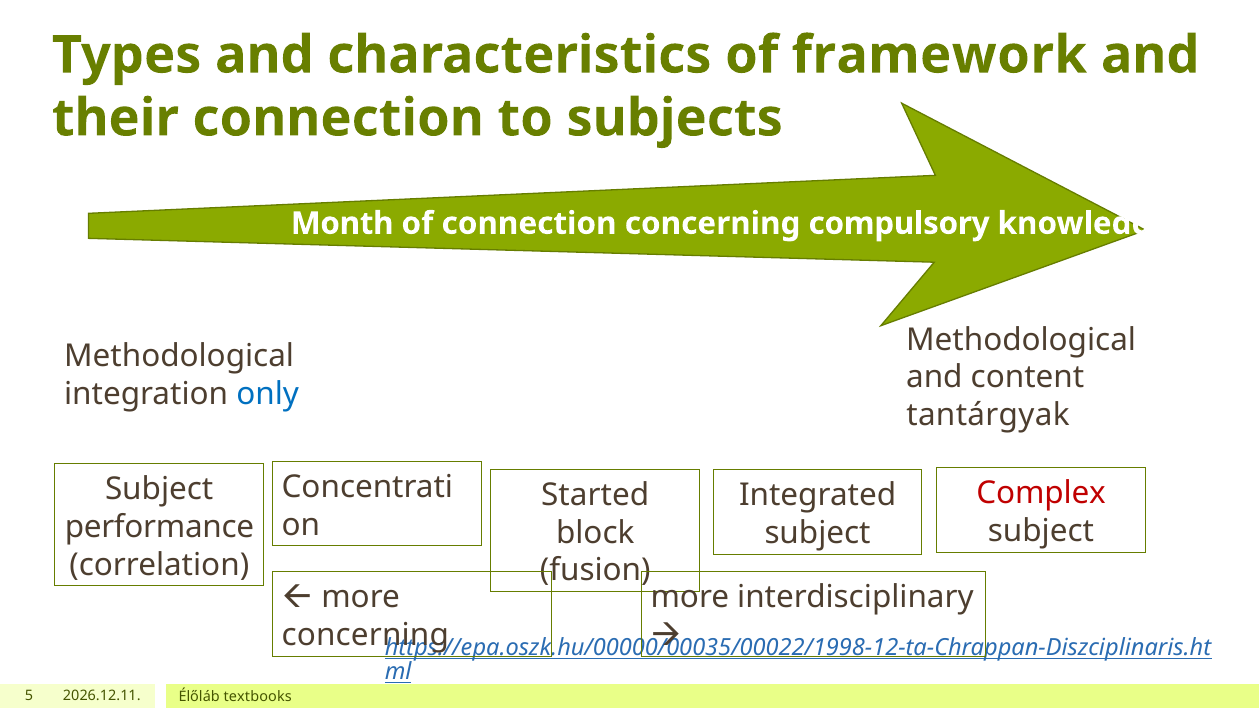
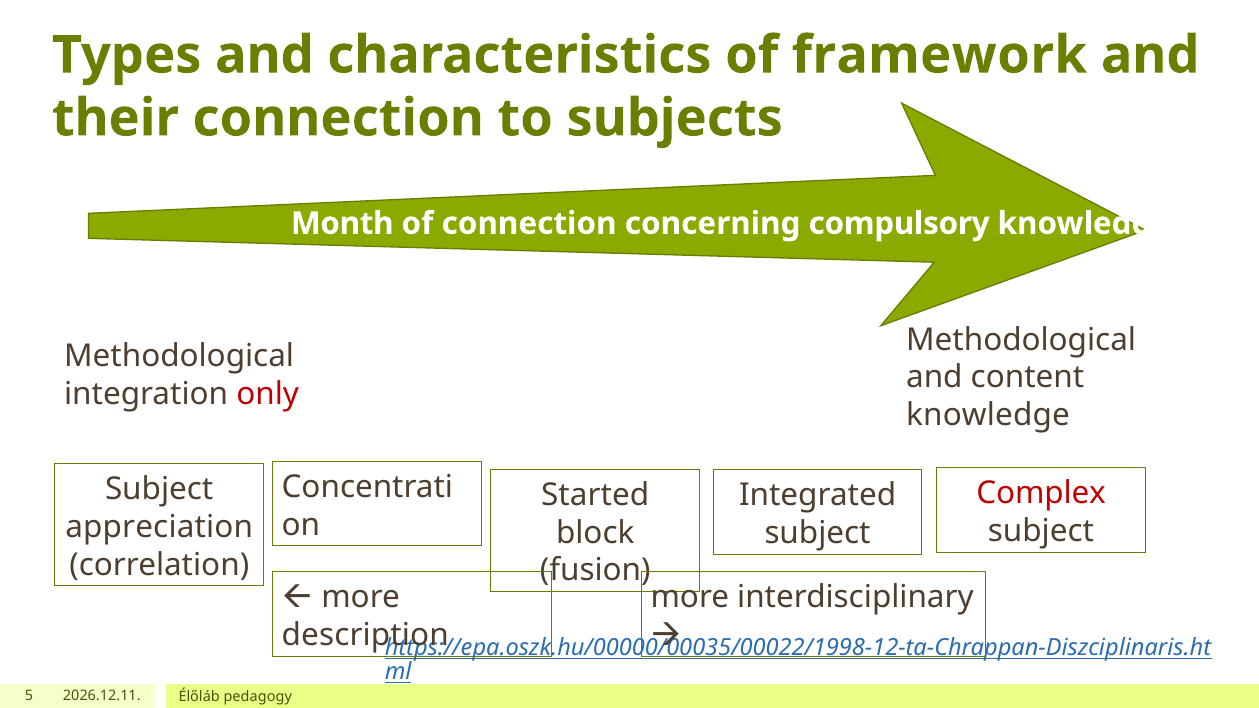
only colour: blue -> red
tantárgyak at (988, 415): tantárgyak -> knowledge
performance: performance -> appreciation
concerning at (365, 635): concerning -> description
textbooks: textbooks -> pedagogy
